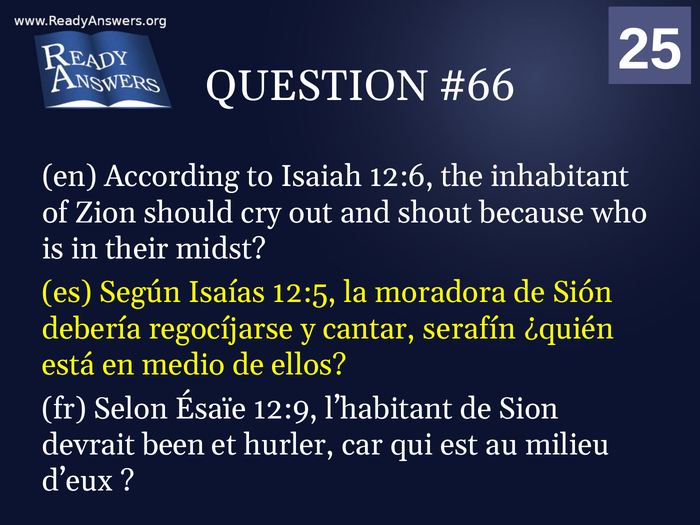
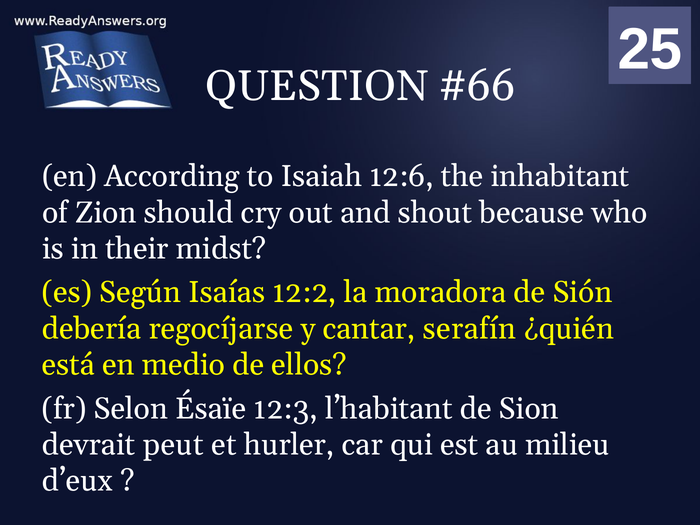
12:5: 12:5 -> 12:2
12:9: 12:9 -> 12:3
been: been -> peut
